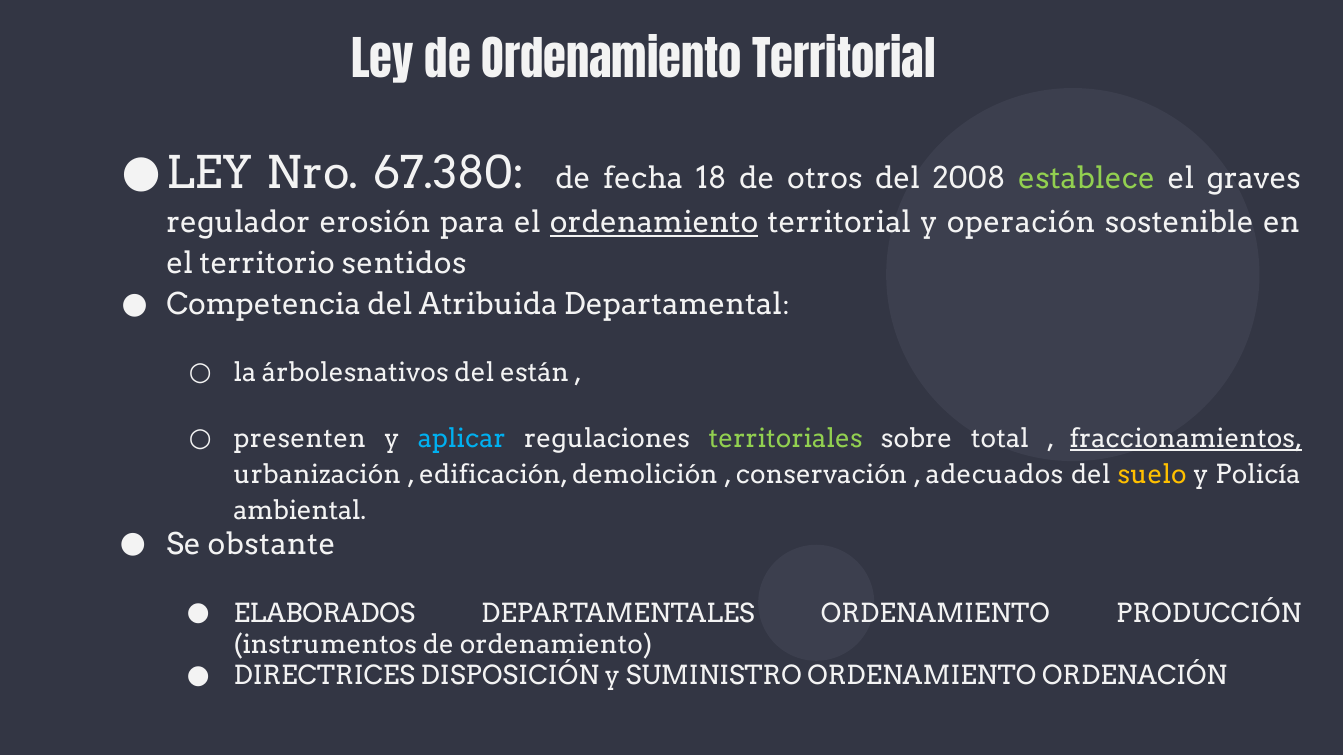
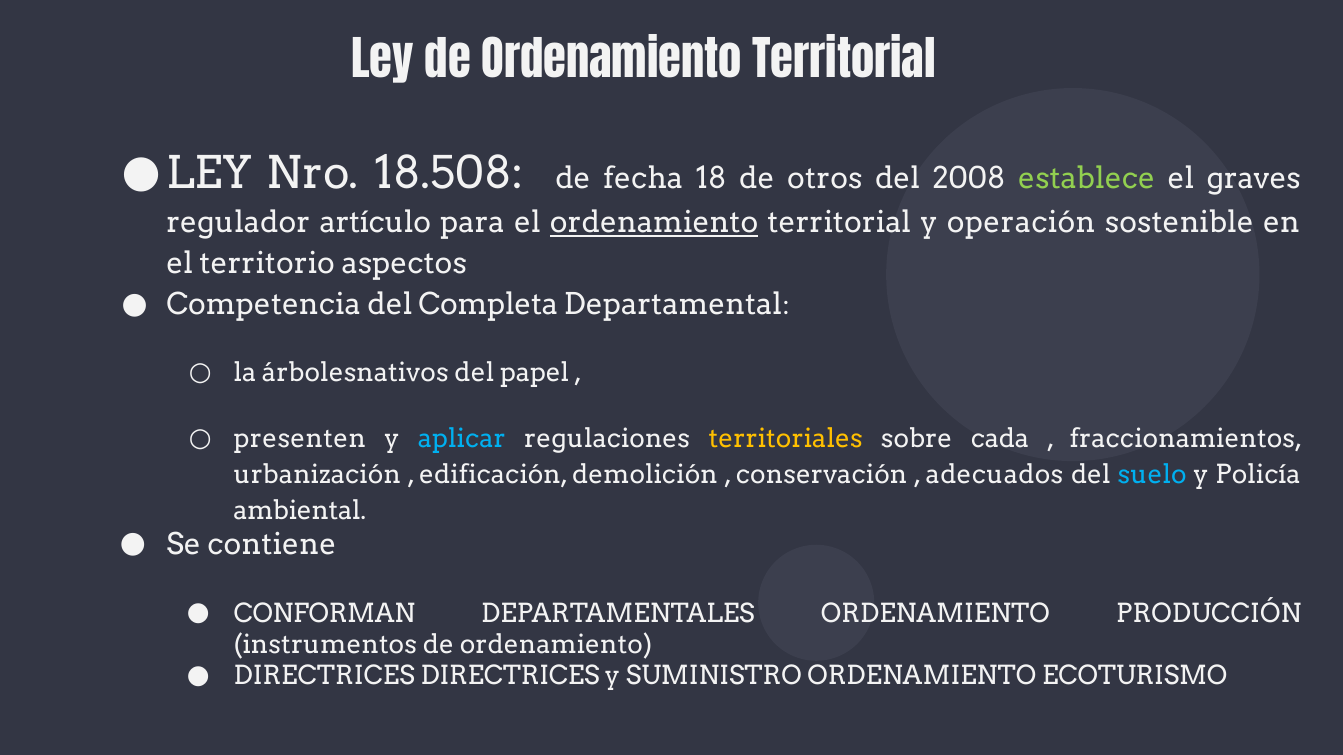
67.380: 67.380 -> 18.508
erosión: erosión -> artículo
sentidos: sentidos -> aspectos
Atribuida: Atribuida -> Completa
están: están -> papel
territoriales colour: light green -> yellow
total: total -> cada
fraccionamientos underline: present -> none
suelo colour: yellow -> light blue
obstante: obstante -> contiene
ELABORADOS: ELABORADOS -> CONFORMAN
DIRECTRICES DISPOSICIÓN: DISPOSICIÓN -> DIRECTRICES
ORDENACIÓN: ORDENACIÓN -> ECOTURISMO
